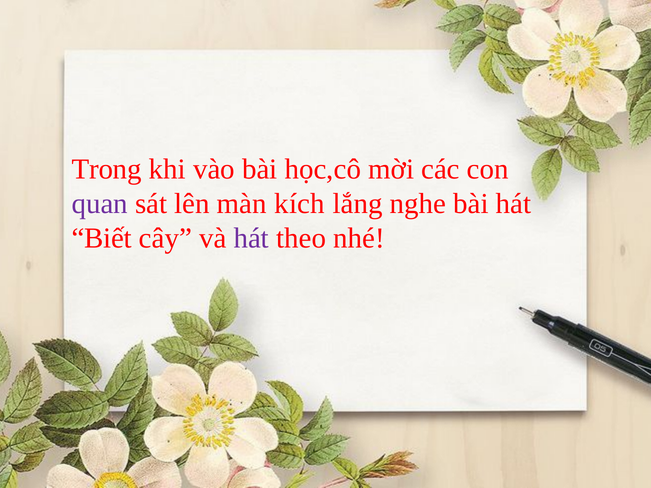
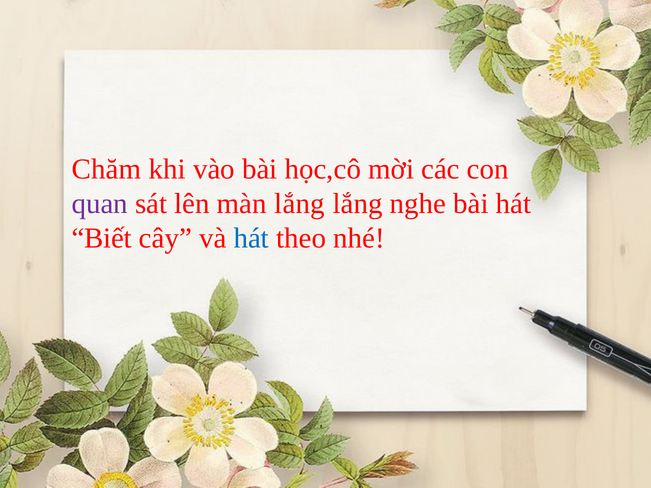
Trong: Trong -> Chăm
màn kích: kích -> lắng
hát at (251, 239) colour: purple -> blue
